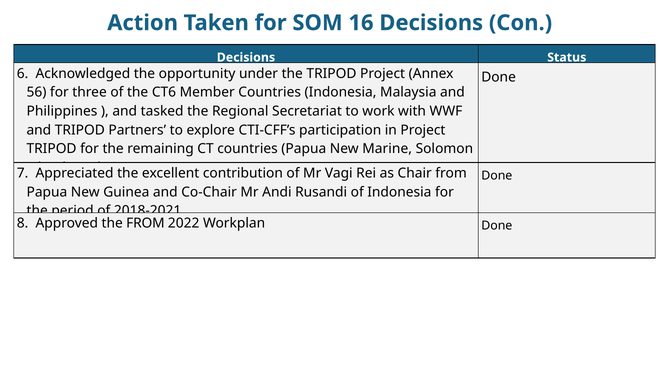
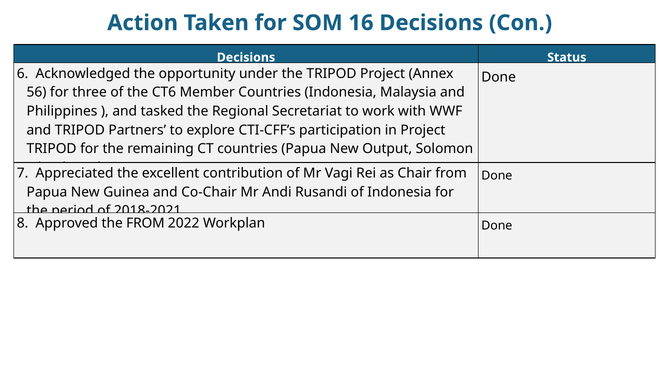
Marine: Marine -> Output
